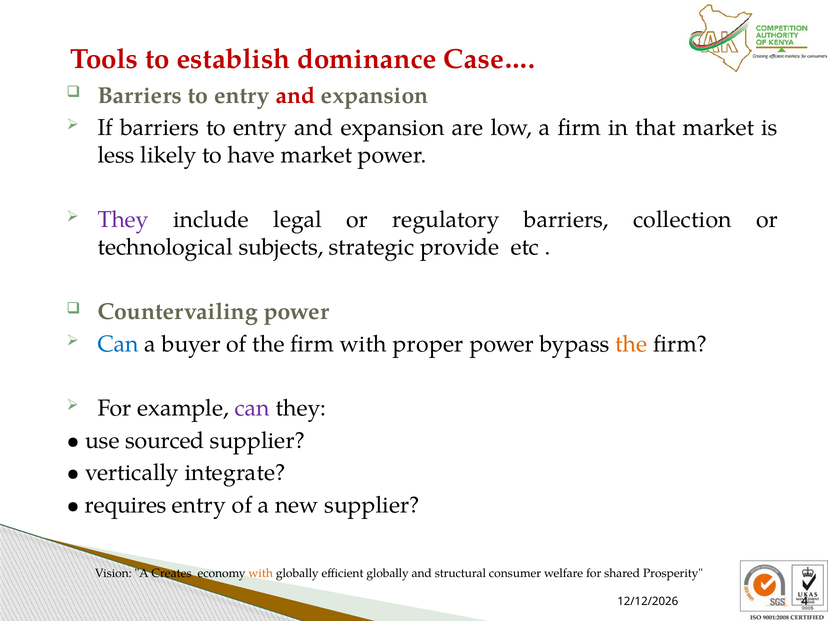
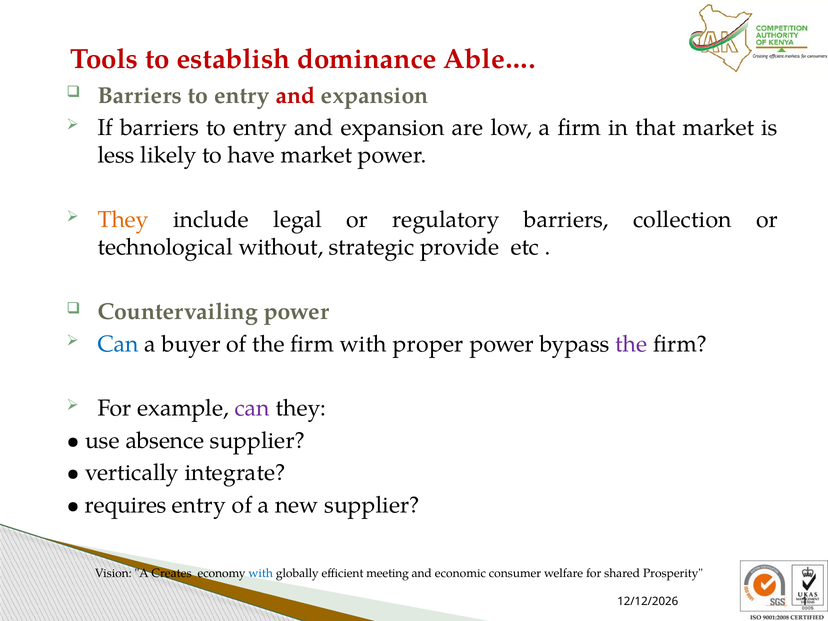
Case…: Case… -> Able…
They at (123, 220) colour: purple -> orange
subjects: subjects -> without
the at (631, 344) colour: orange -> purple
sourced: sourced -> absence
with at (261, 573) colour: orange -> blue
efficient globally: globally -> meeting
structural: structural -> economic
4: 4 -> 1
